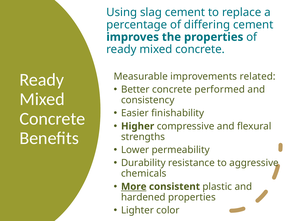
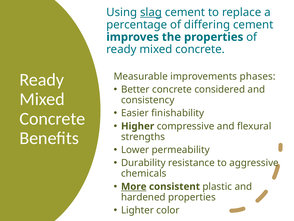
slag underline: none -> present
related: related -> phases
performed: performed -> considered
